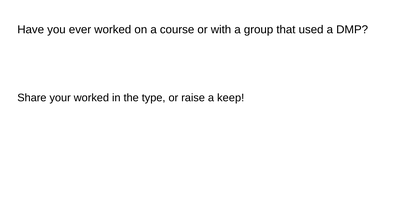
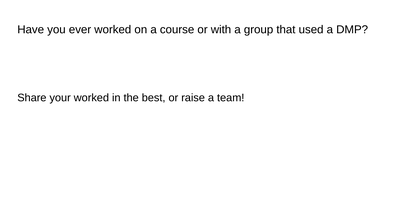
type: type -> best
keep: keep -> team
